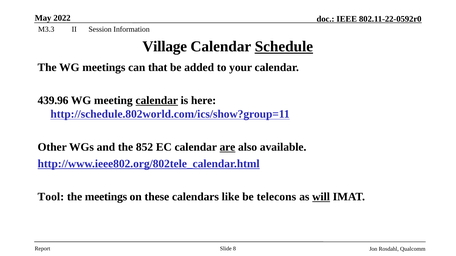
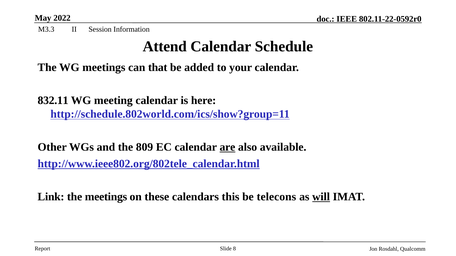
Village: Village -> Attend
Schedule underline: present -> none
439.96: 439.96 -> 832.11
calendar at (157, 101) underline: present -> none
852: 852 -> 809
Tool: Tool -> Link
like: like -> this
